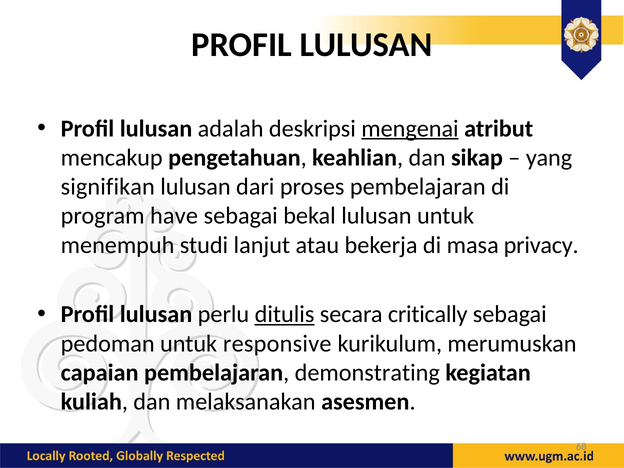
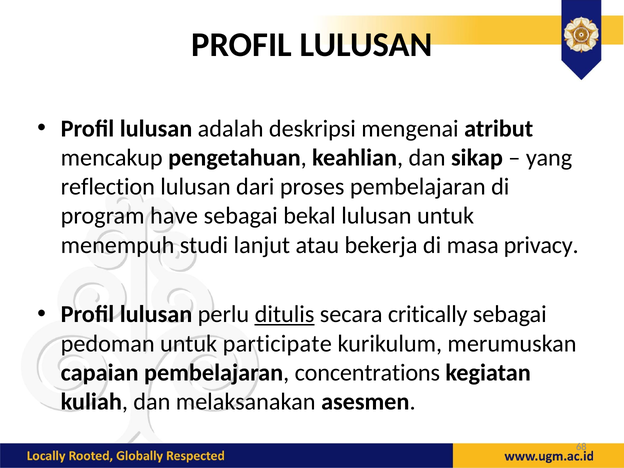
mengenai underline: present -> none
signifikan: signifikan -> reflection
responsive: responsive -> participate
demonstrating: demonstrating -> concentrations
